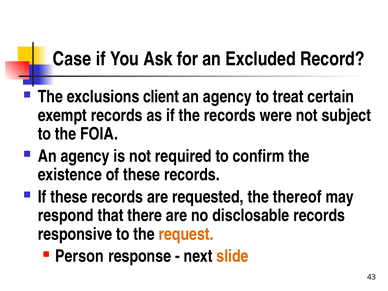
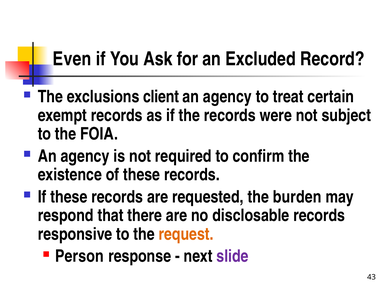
Case: Case -> Even
thereof: thereof -> burden
slide colour: orange -> purple
